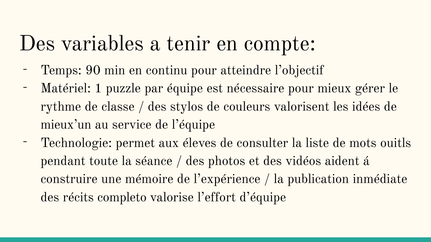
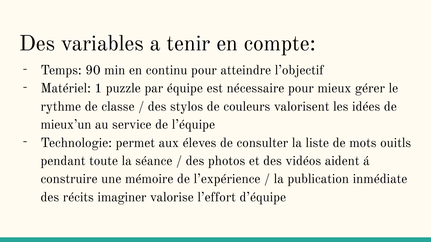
completo: completo -> imaginer
